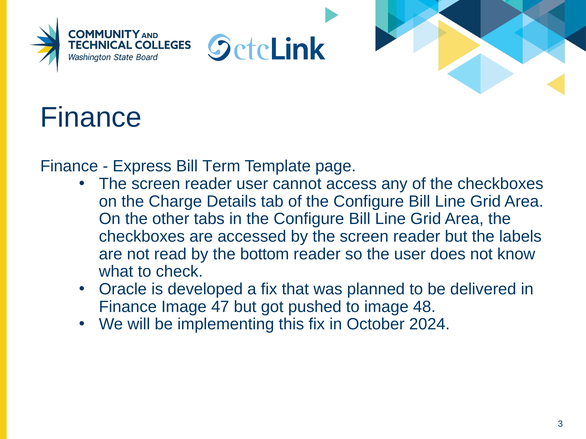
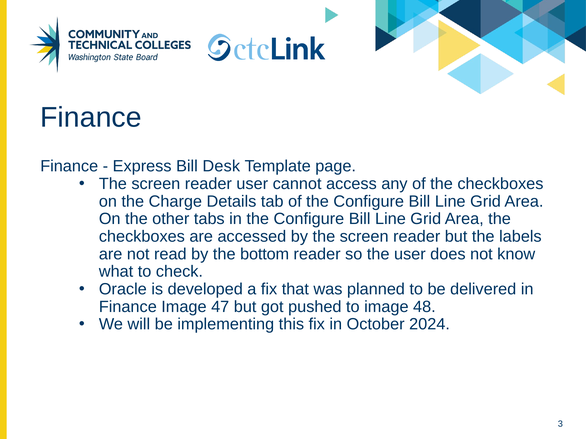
Term: Term -> Desk
